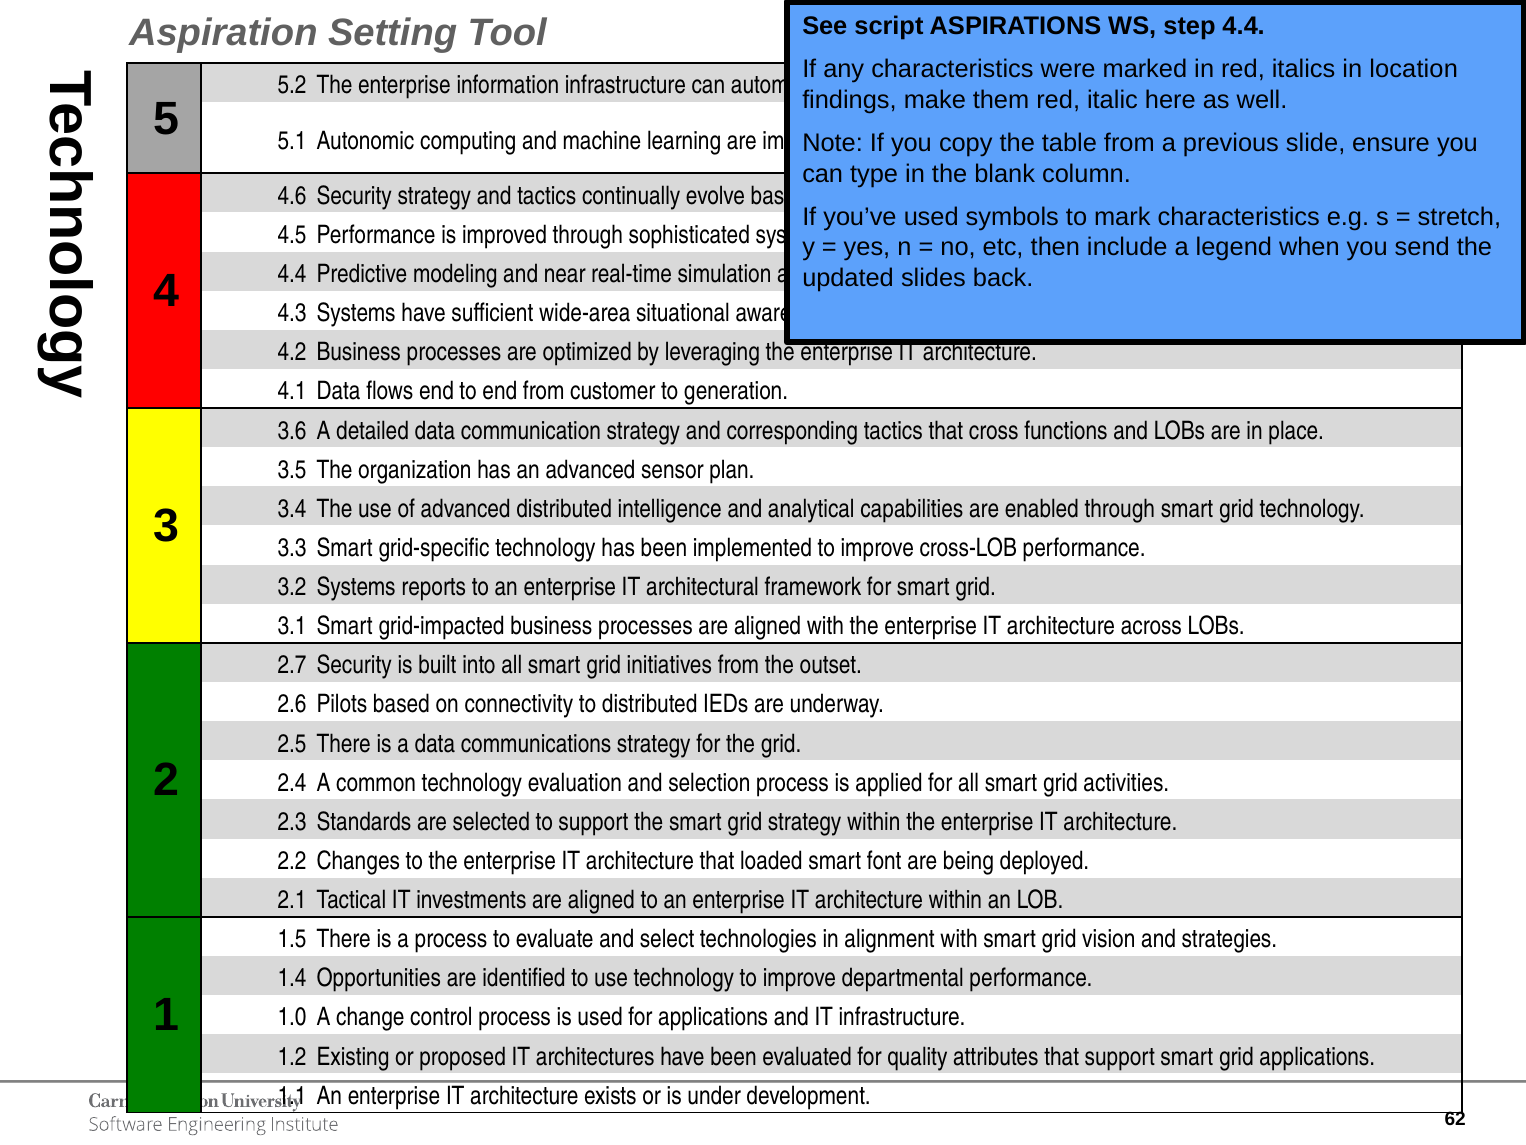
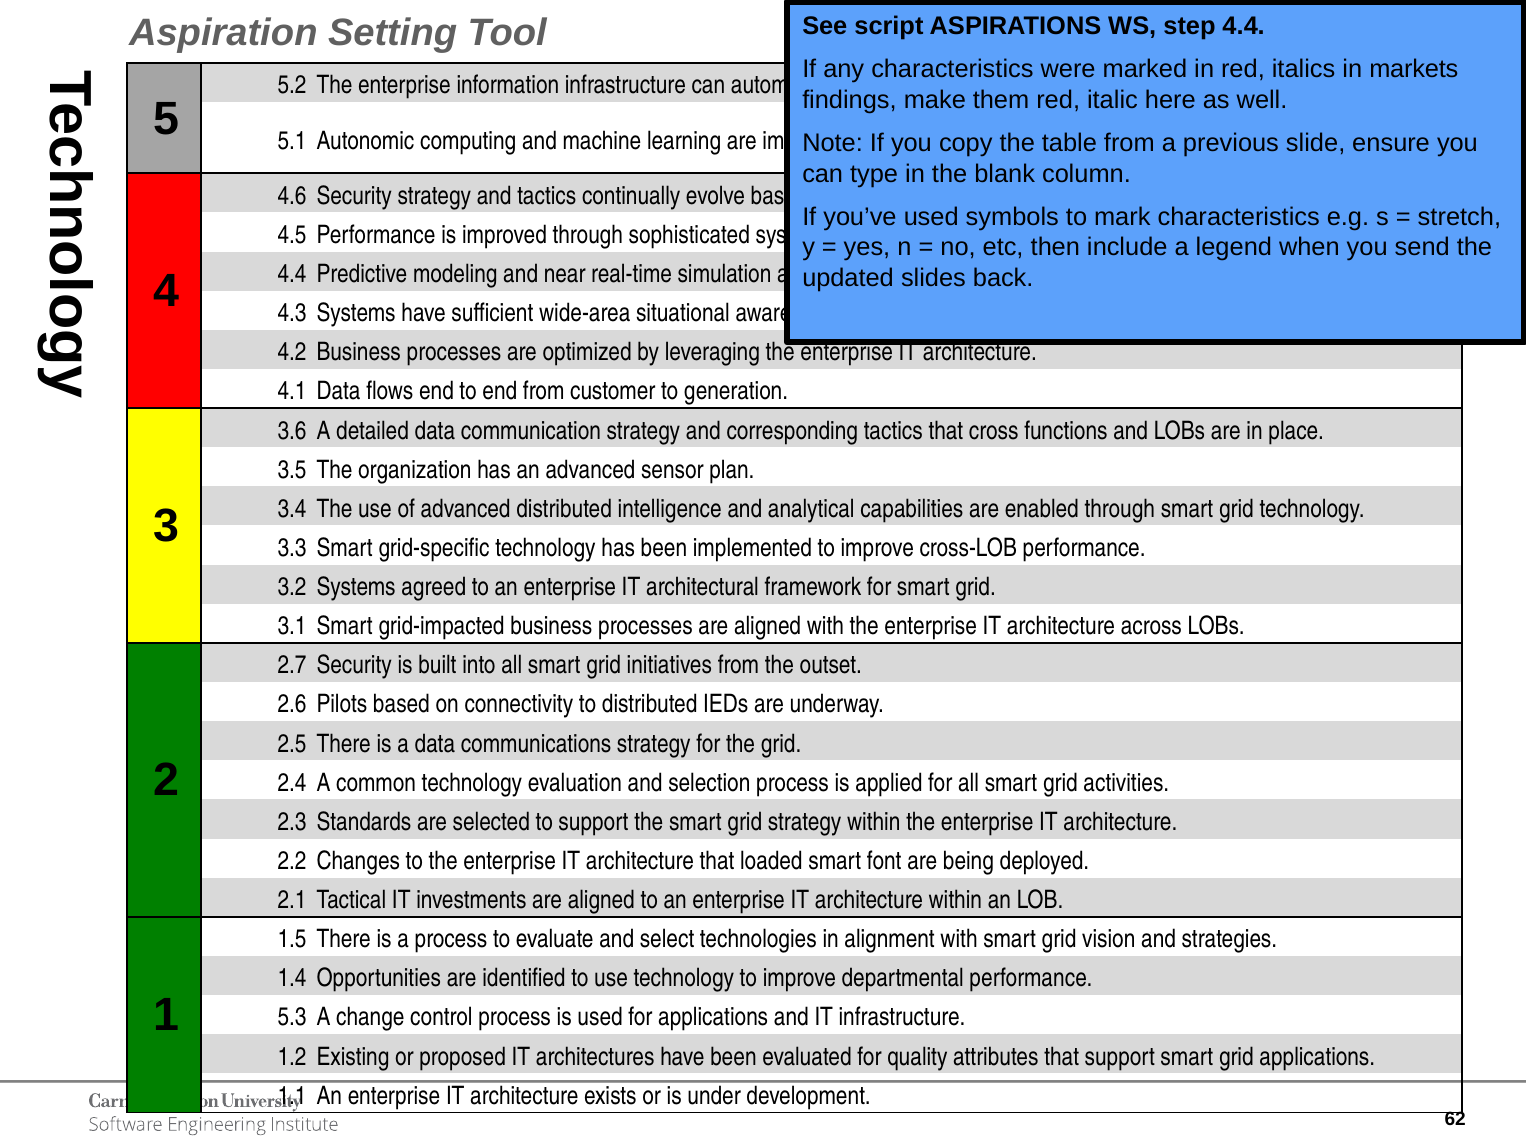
location: location -> markets
reports: reports -> agreed
1.0: 1.0 -> 5.3
